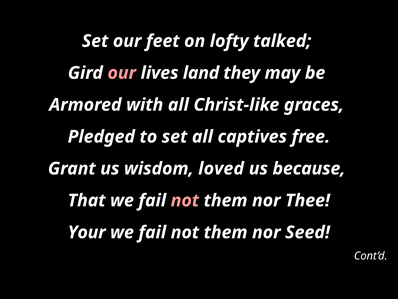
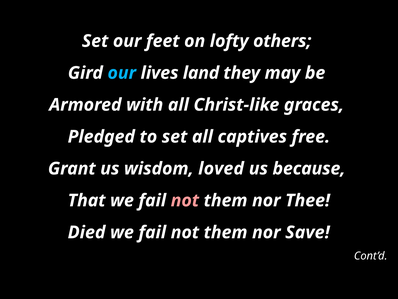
talked: talked -> others
our at (122, 73) colour: pink -> light blue
Your: Your -> Died
Seed: Seed -> Save
